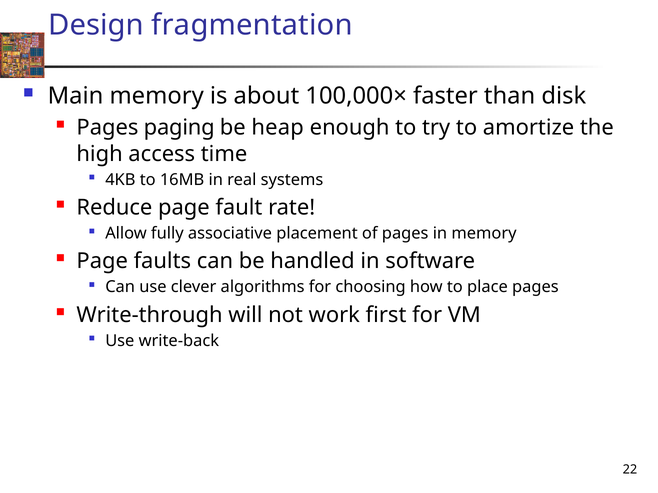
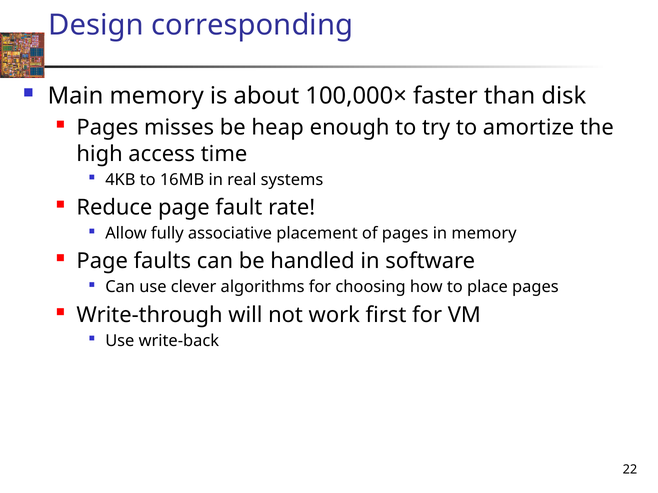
fragmentation: fragmentation -> corresponding
paging: paging -> misses
